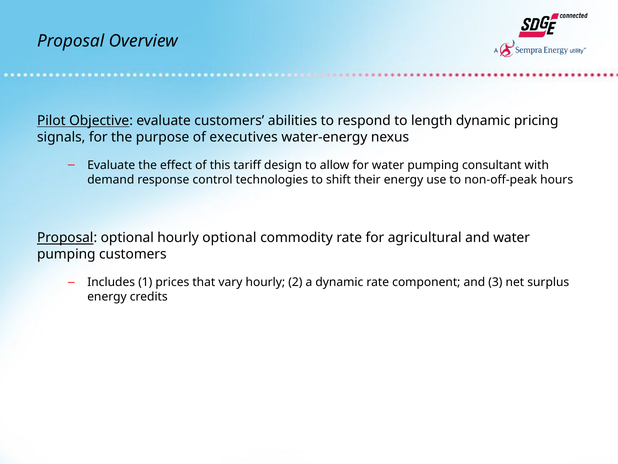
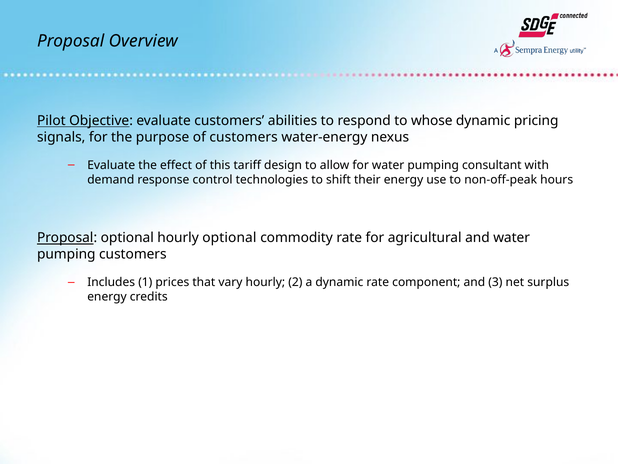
length: length -> whose
of executives: executives -> customers
